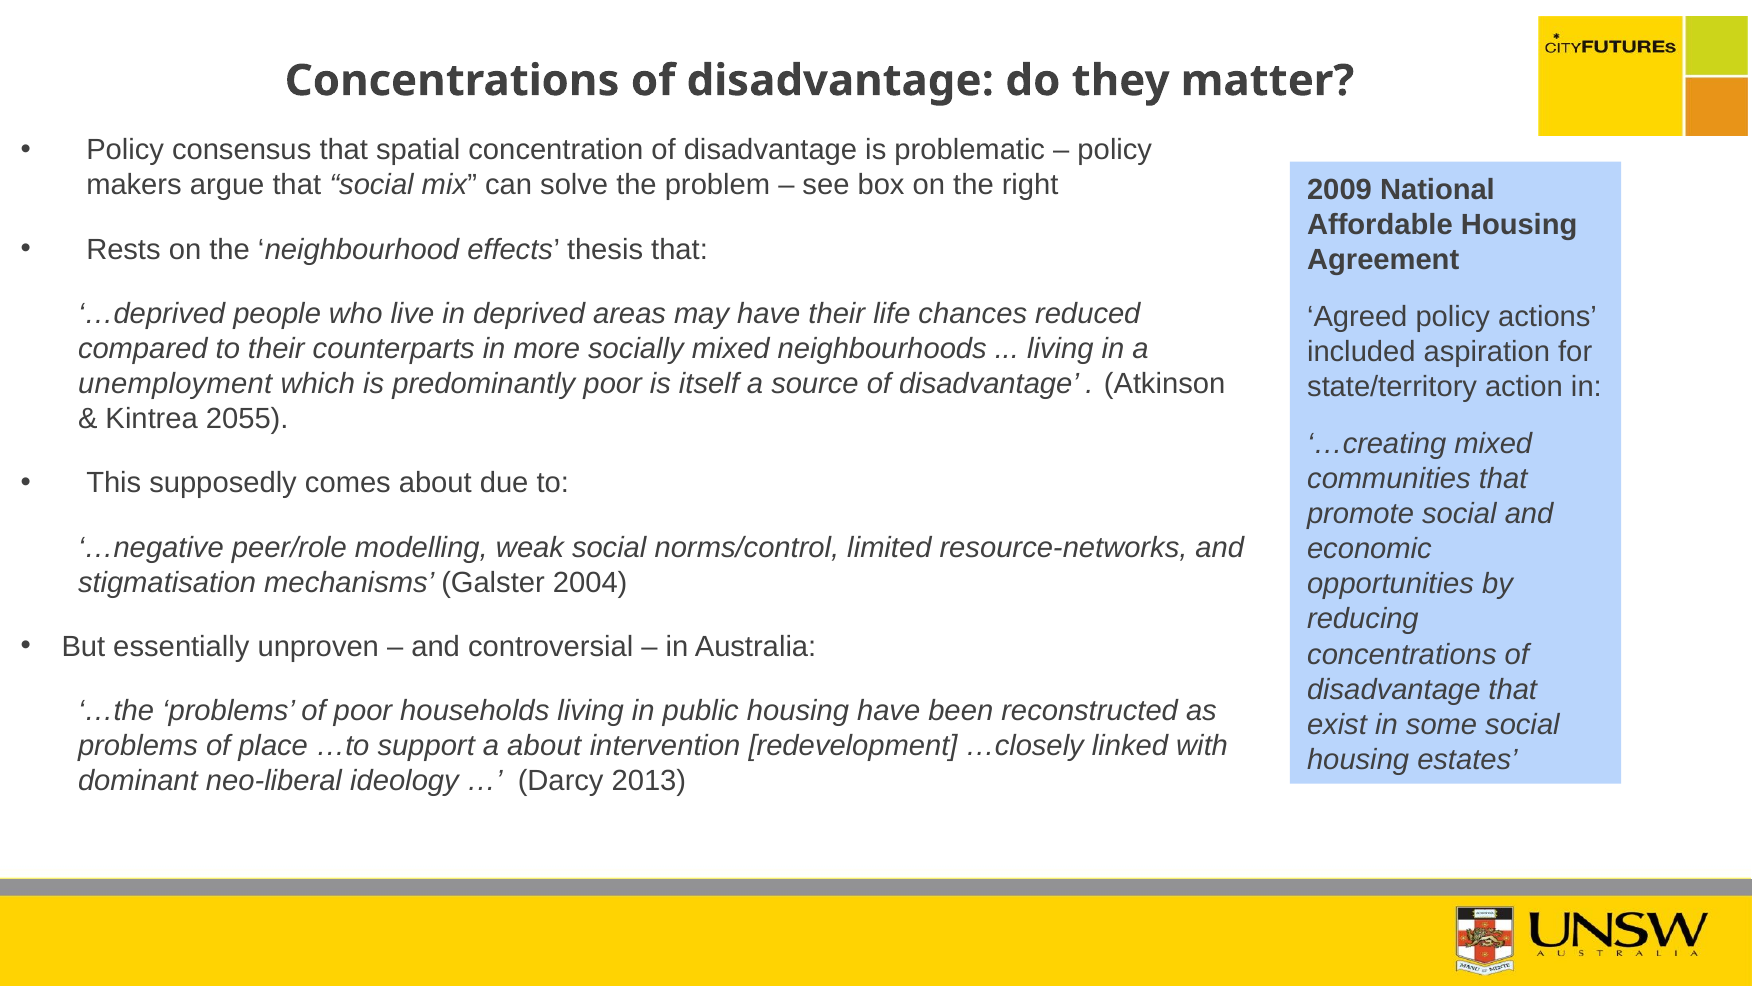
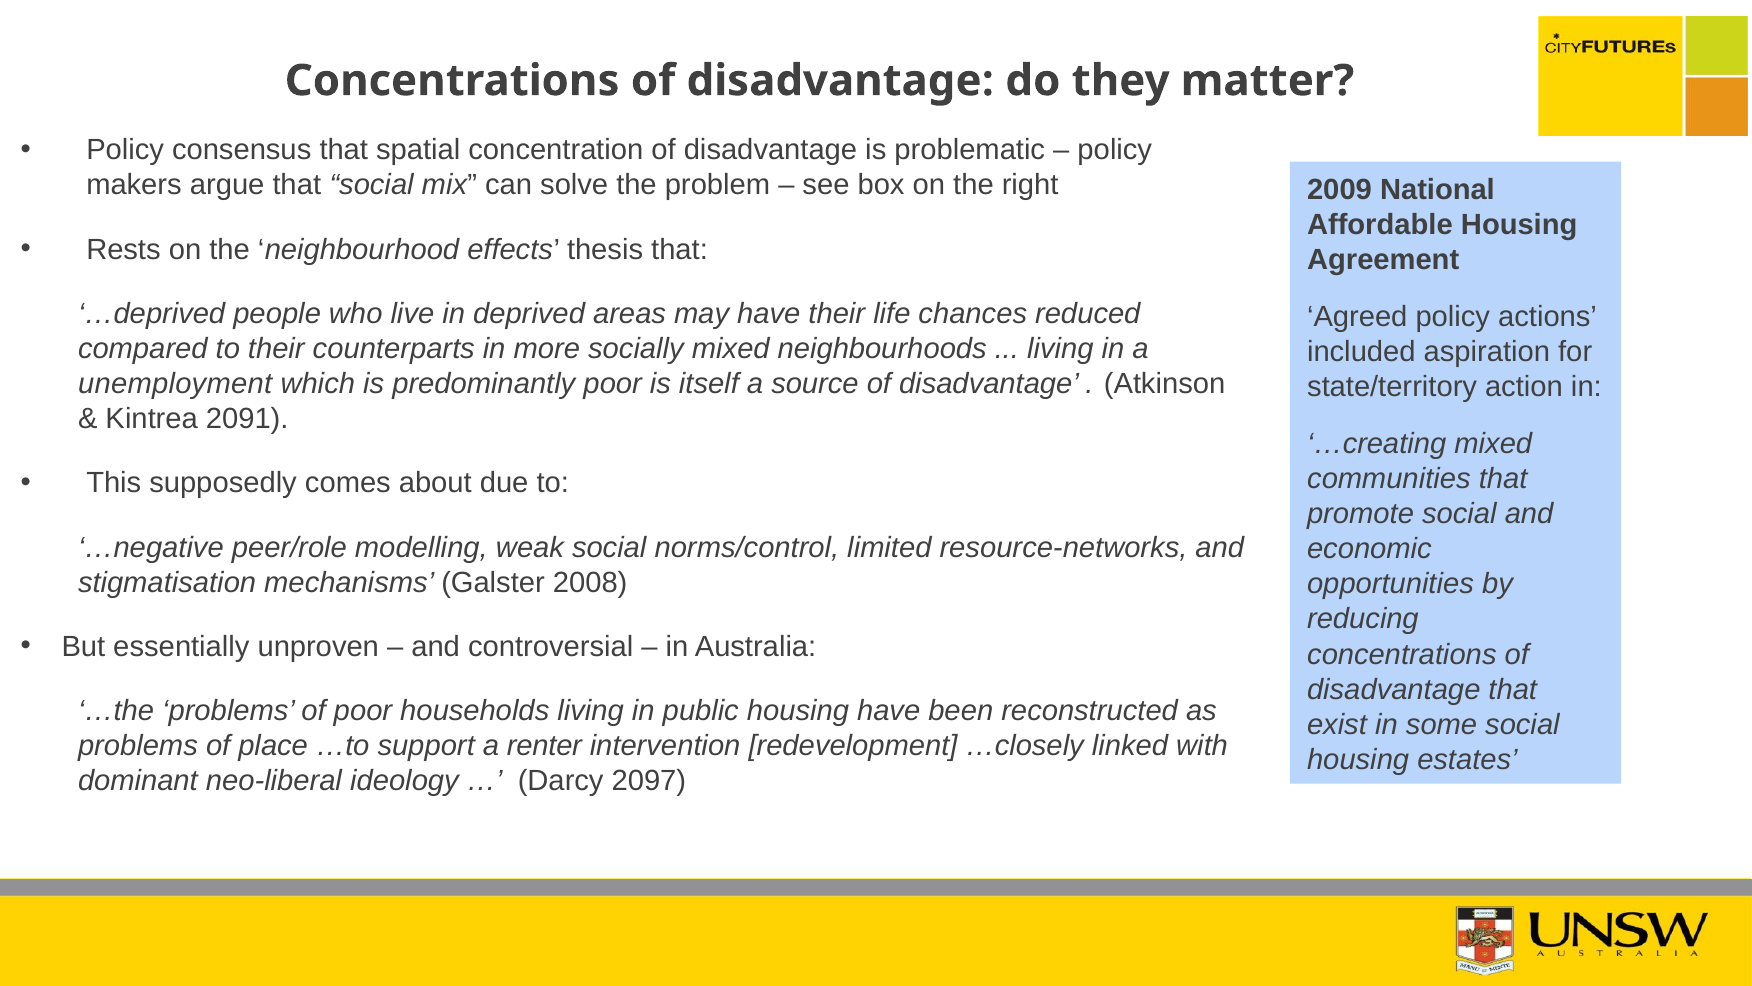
2055: 2055 -> 2091
2004: 2004 -> 2008
a about: about -> renter
2013: 2013 -> 2097
